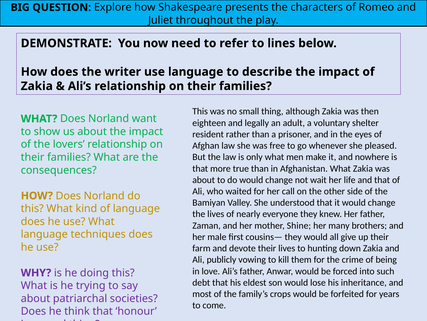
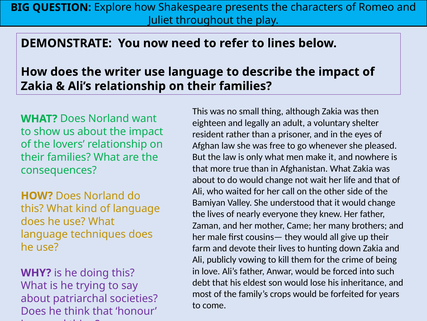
Shine: Shine -> Came
